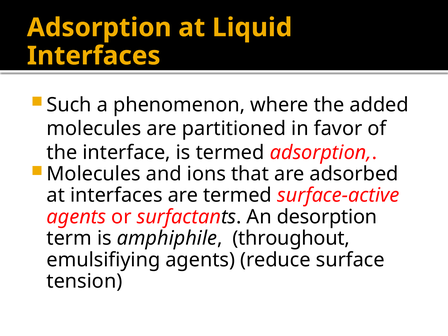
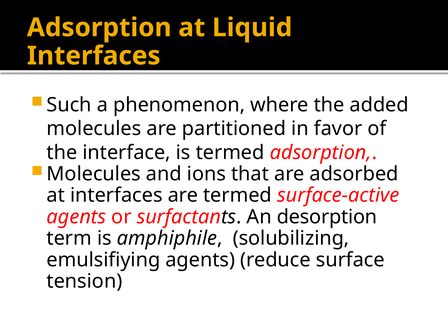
throughout: throughout -> solubilizing
